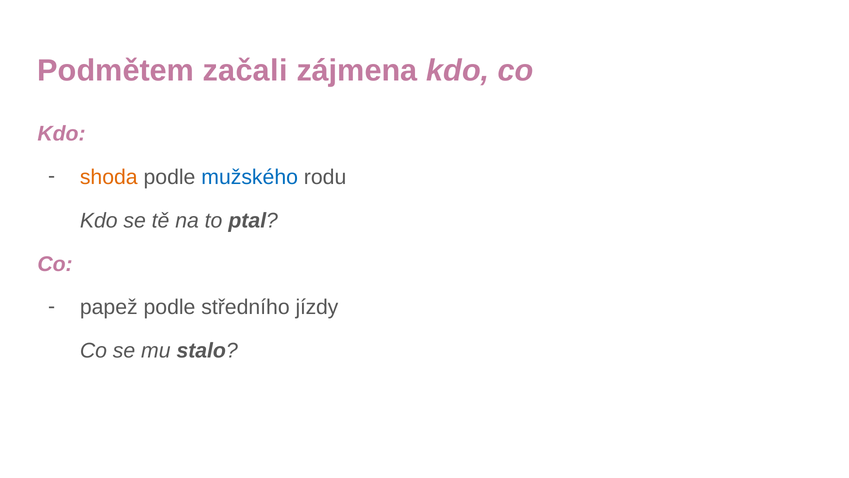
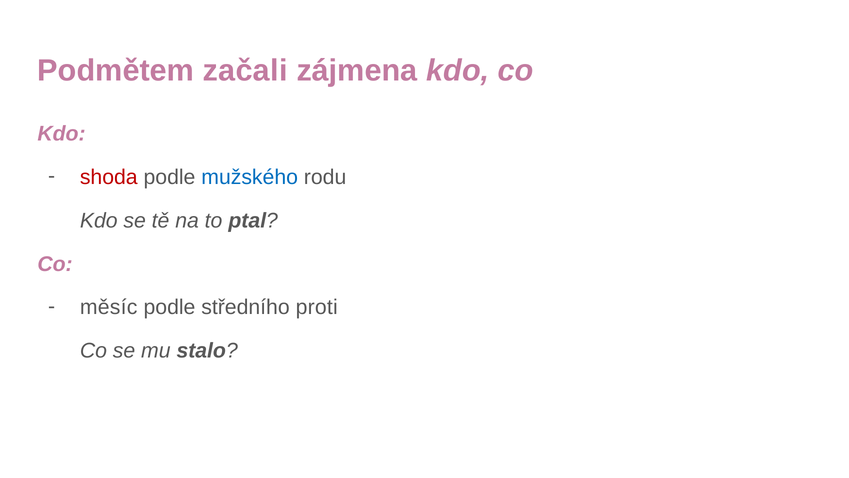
shoda colour: orange -> red
papež: papež -> měsíc
jízdy: jízdy -> proti
